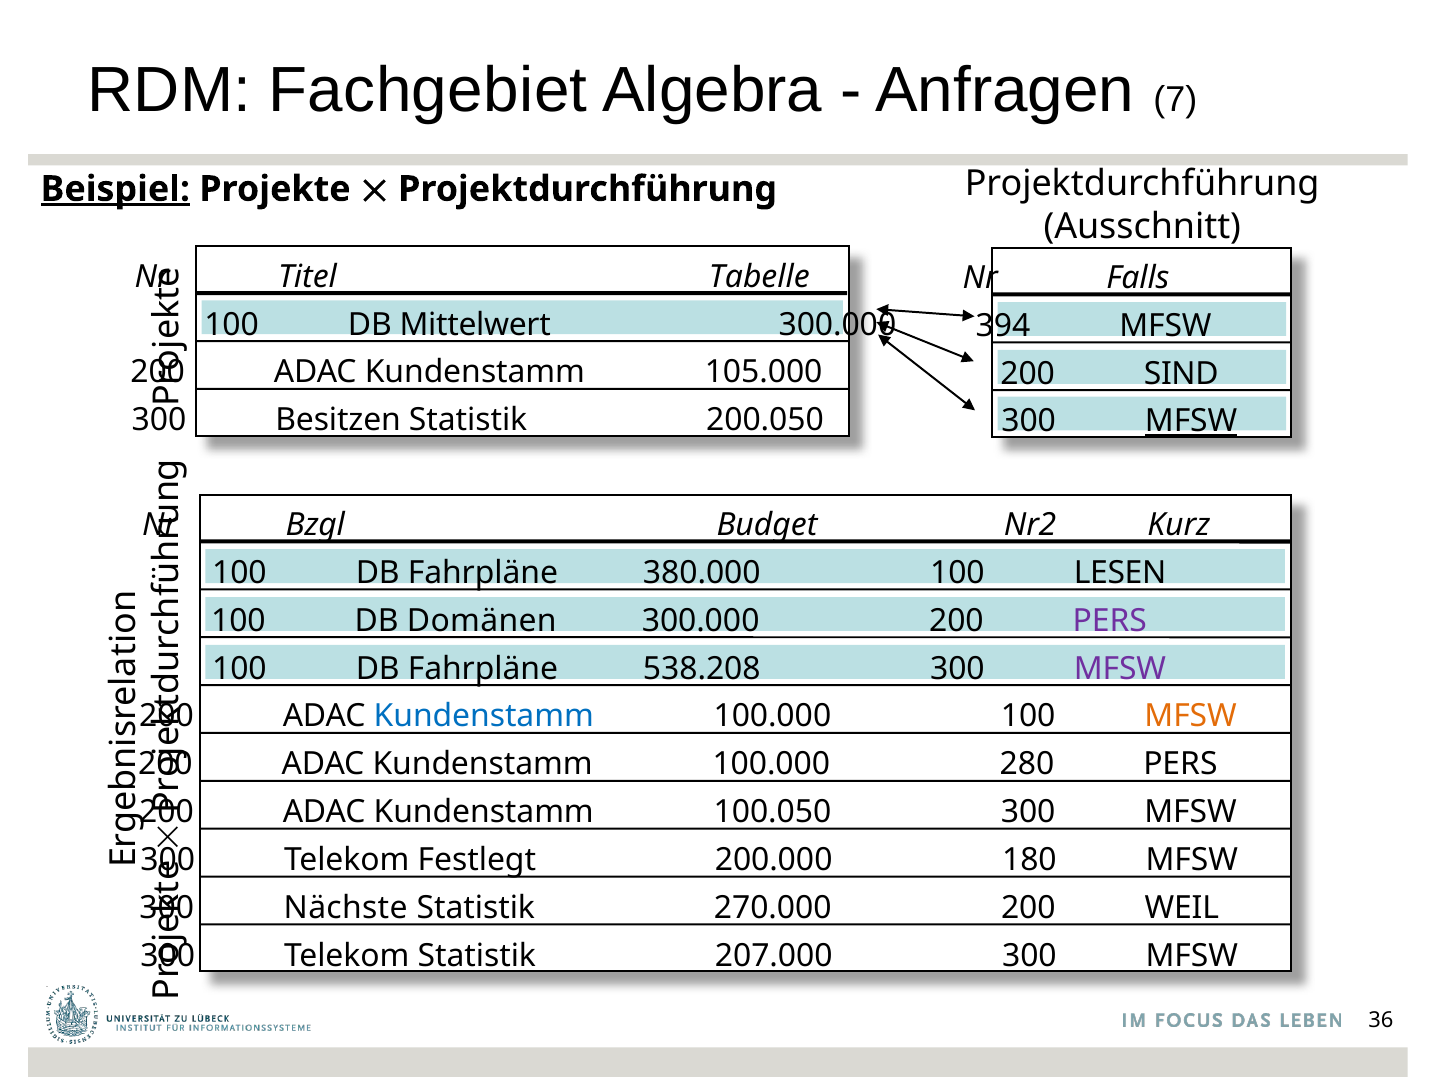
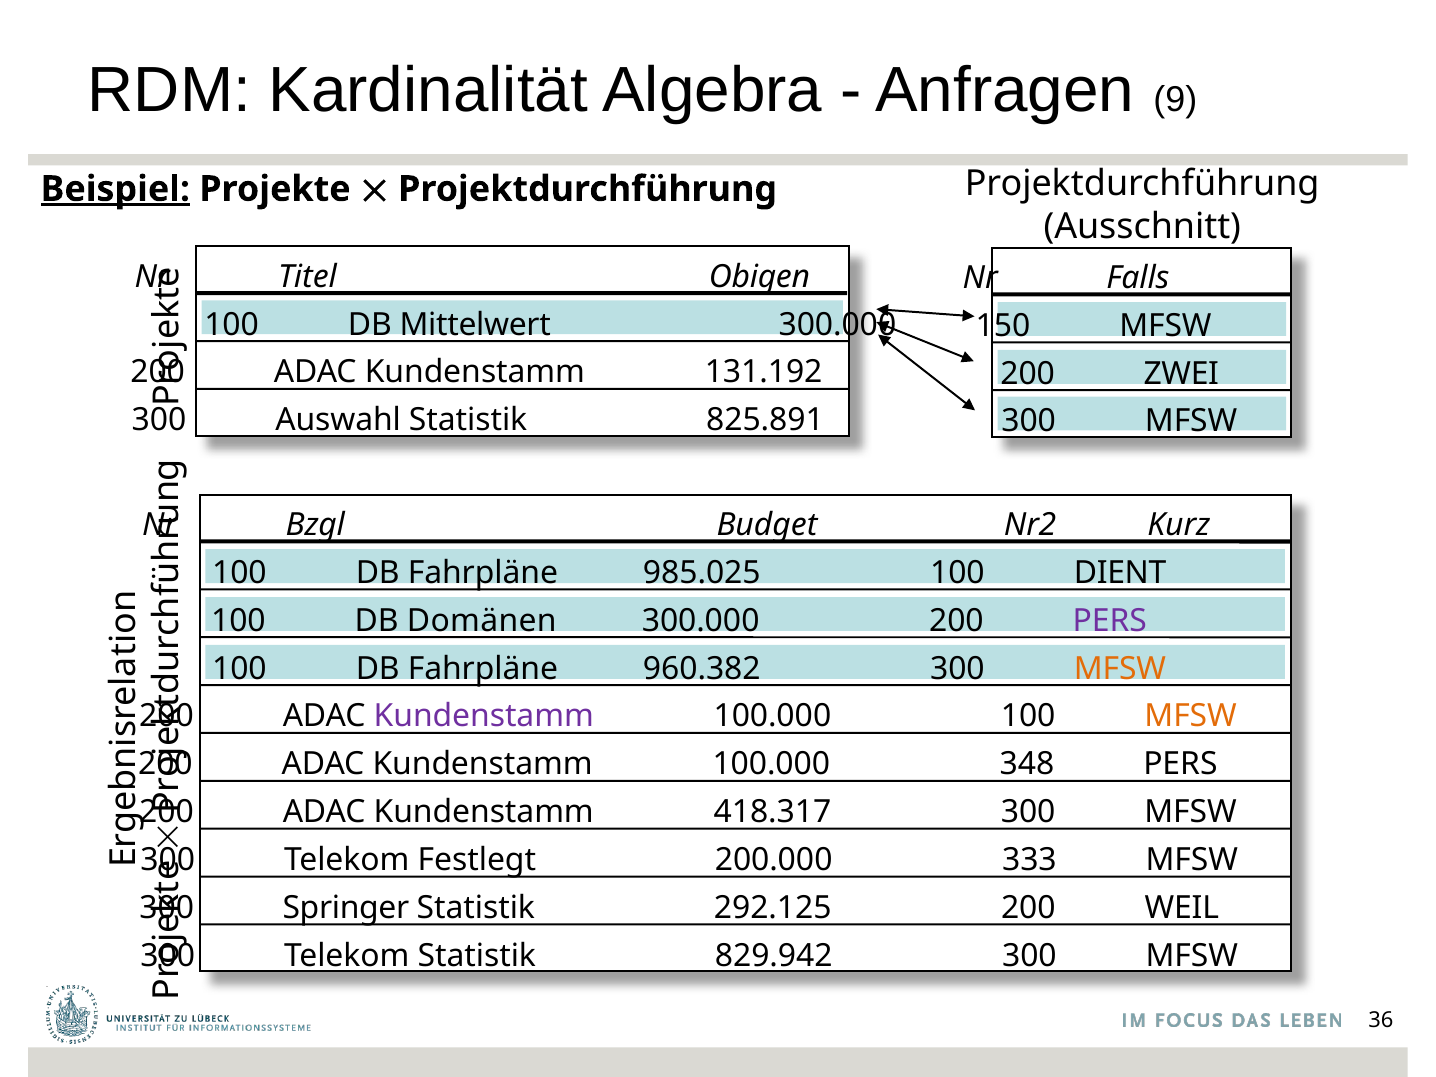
Fachgebiet: Fachgebiet -> Kardinalität
7: 7 -> 9
Tabelle: Tabelle -> Obigen
394: 394 -> 150
105.000: 105.000 -> 131.192
SIND: SIND -> ZWEI
Besitzen: Besitzen -> Auswahl
200.050: 200.050 -> 825.891
MFSW at (1191, 421) underline: present -> none
380.000: 380.000 -> 985.025
LESEN: LESEN -> DIENT
538.208: 538.208 -> 960.382
MFSW at (1120, 669) colour: purple -> orange
Kundenstamm at (484, 716) colour: blue -> purple
280: 280 -> 348
100.050: 100.050 -> 418.317
180: 180 -> 333
Nächste: Nächste -> Springer
270.000: 270.000 -> 292.125
207.000: 207.000 -> 829.942
